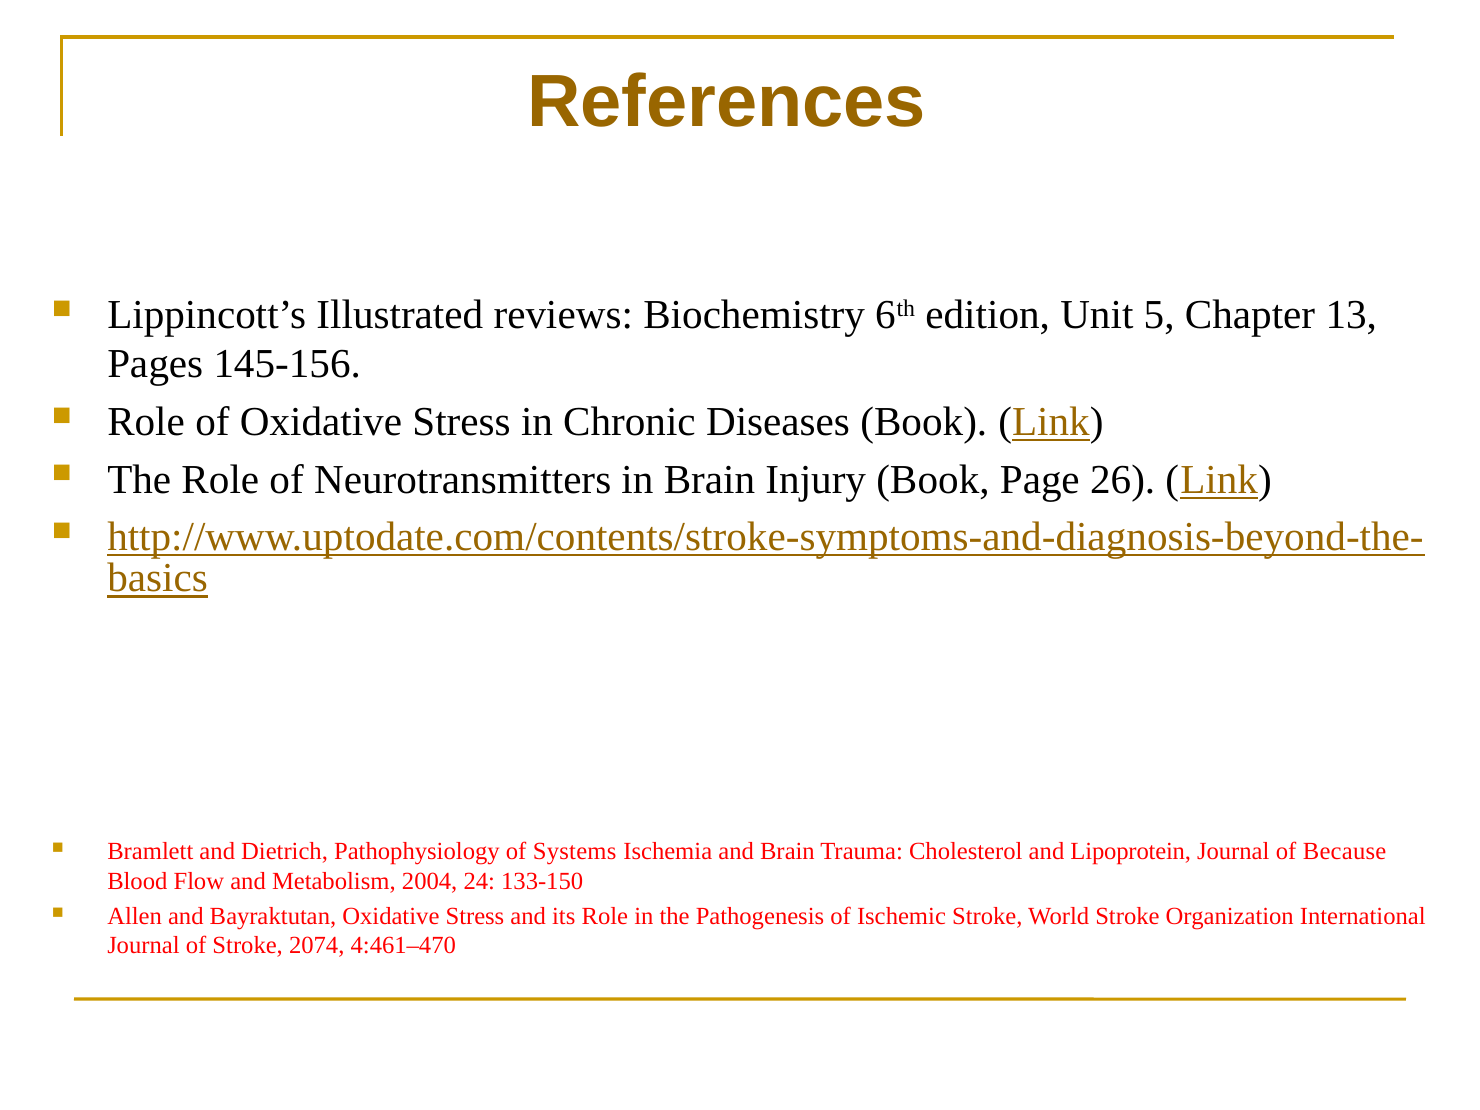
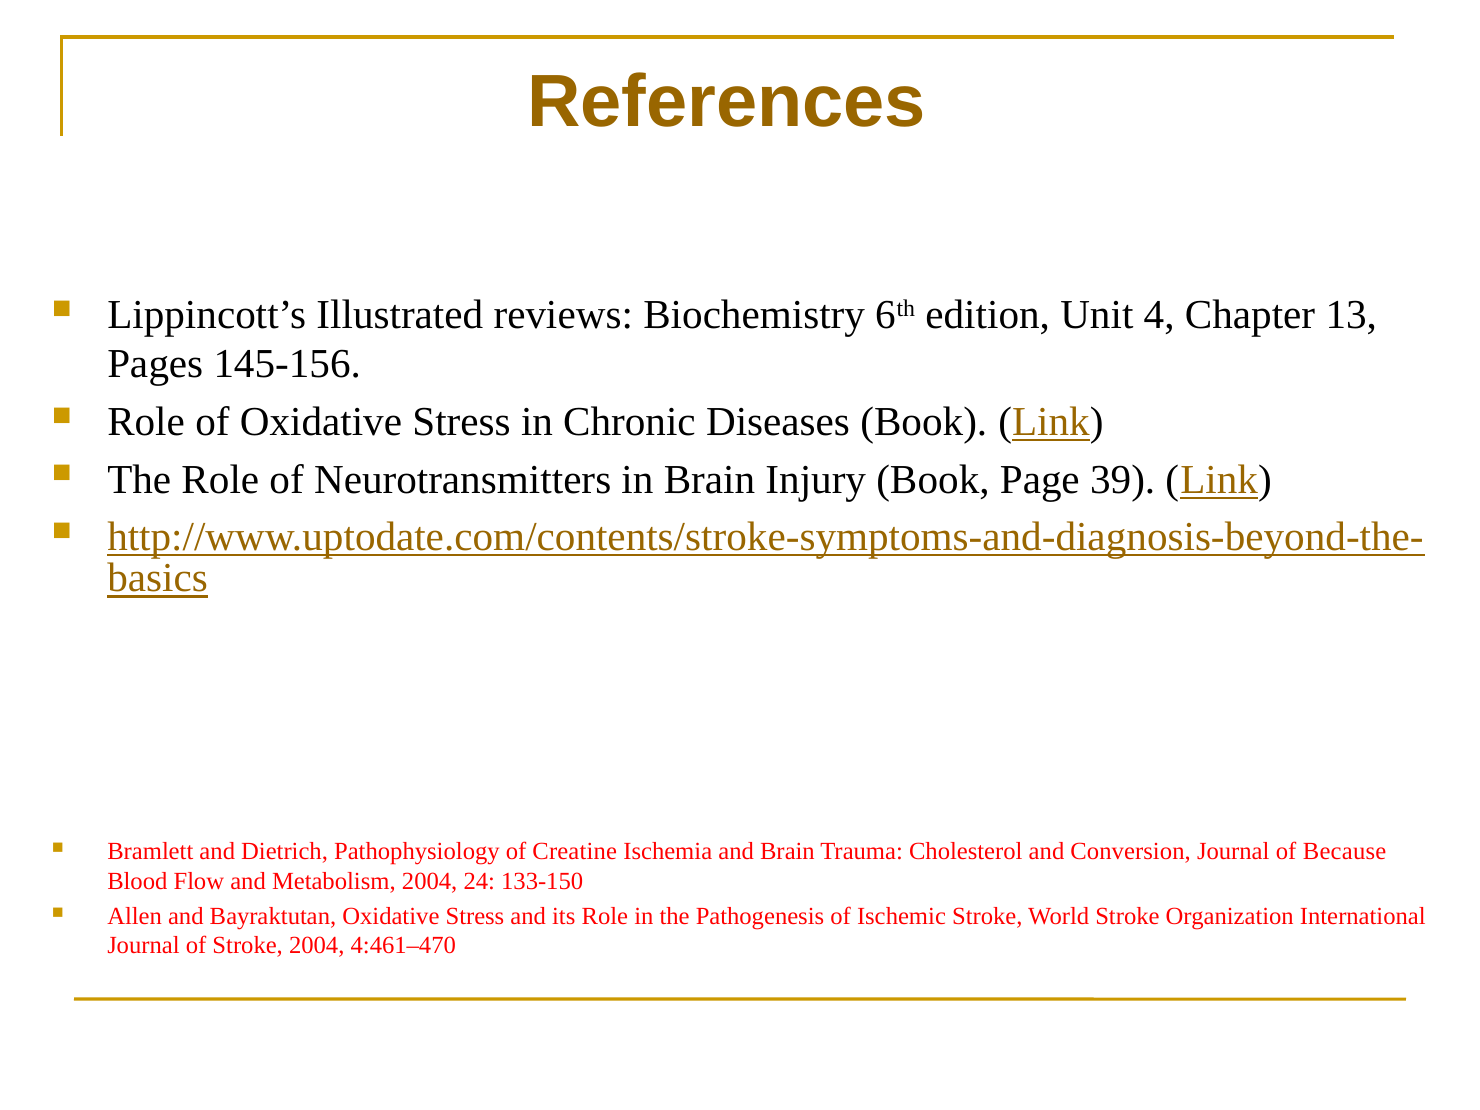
5: 5 -> 4
26: 26 -> 39
Systems: Systems -> Creatine
Lipoprotein: Lipoprotein -> Conversion
Stroke 2074: 2074 -> 2004
